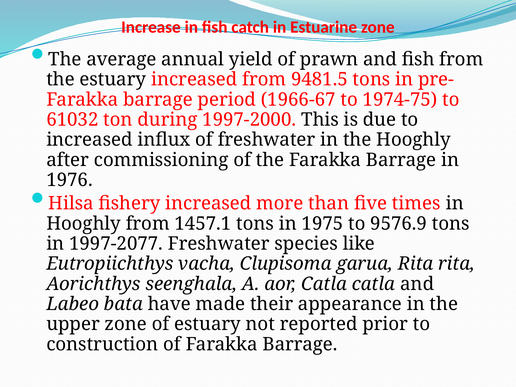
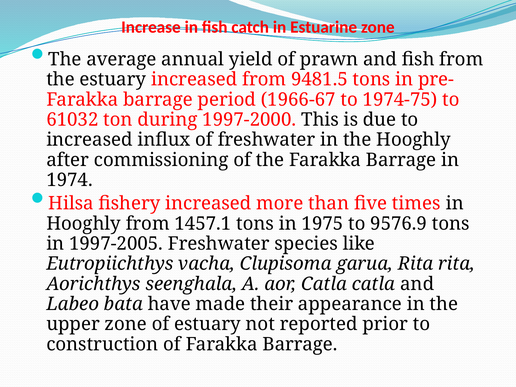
1976: 1976 -> 1974
1997-2077: 1997-2077 -> 1997-2005
